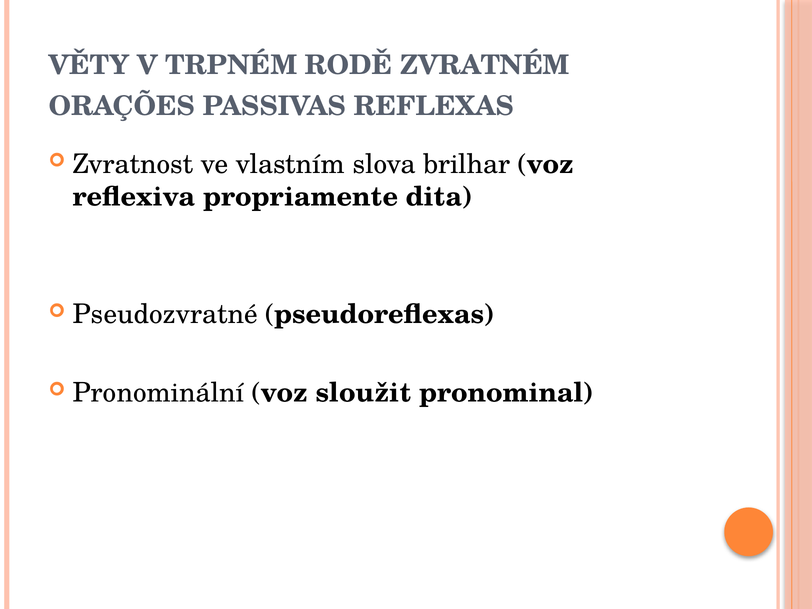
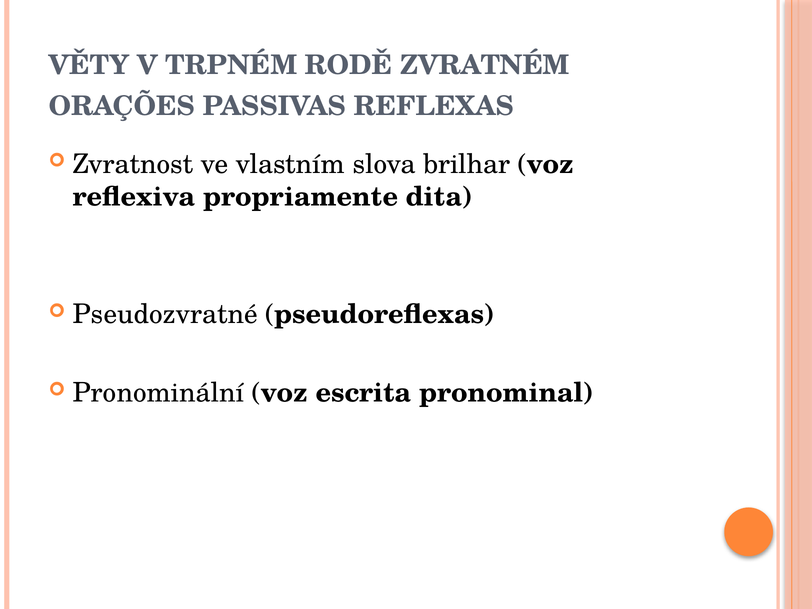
sloužit: sloužit -> escrita
